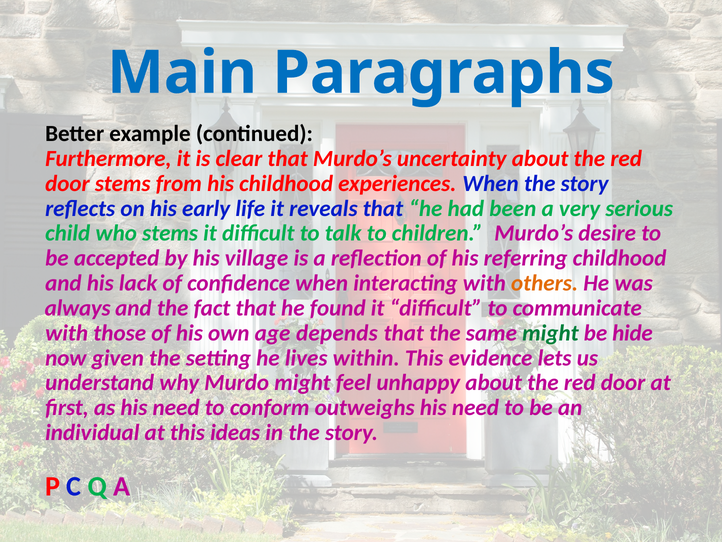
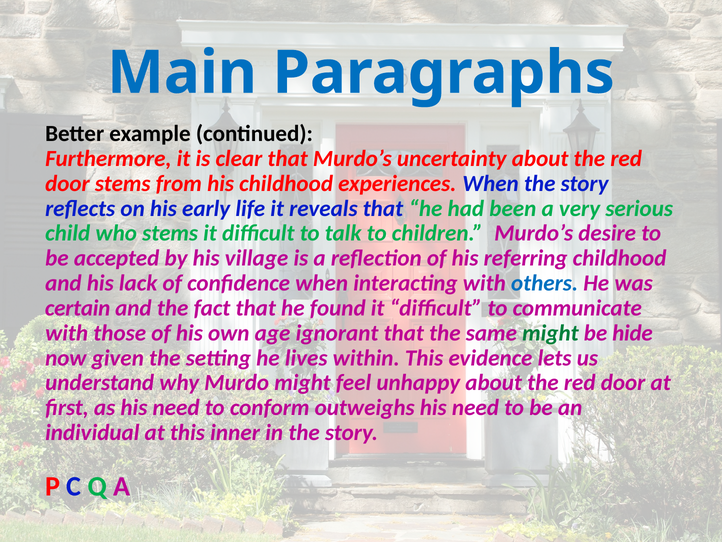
others colour: orange -> blue
always: always -> certain
depends: depends -> ignorant
ideas: ideas -> inner
